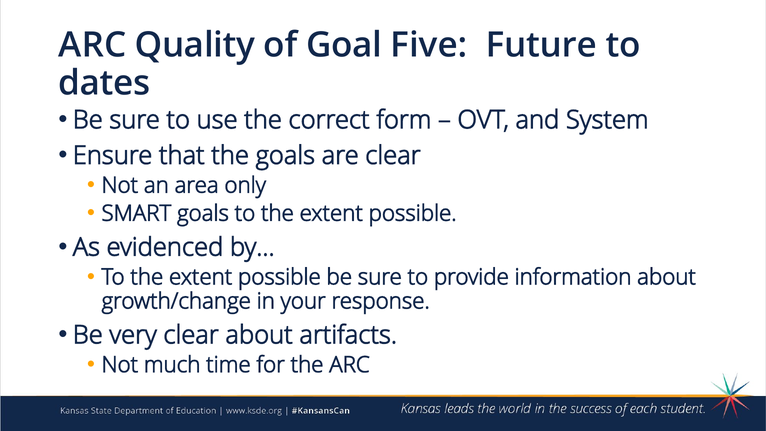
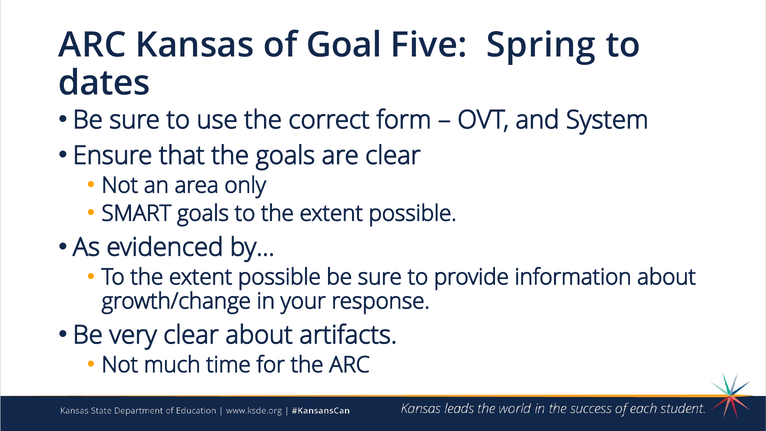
Quality: Quality -> Kansas
Future: Future -> Spring
